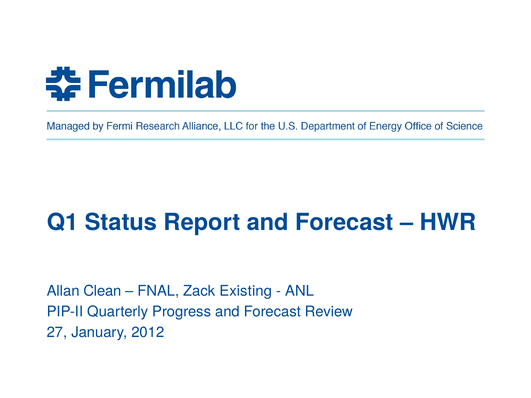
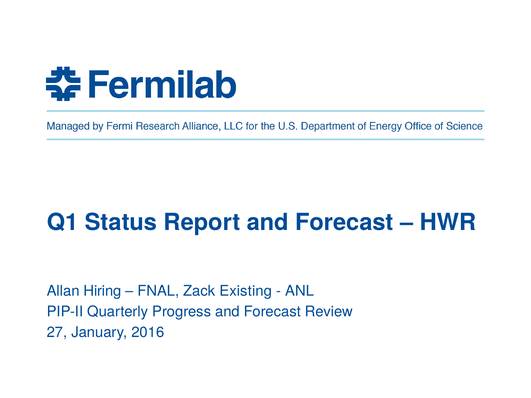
Clean: Clean -> Hiring
2012: 2012 -> 2016
